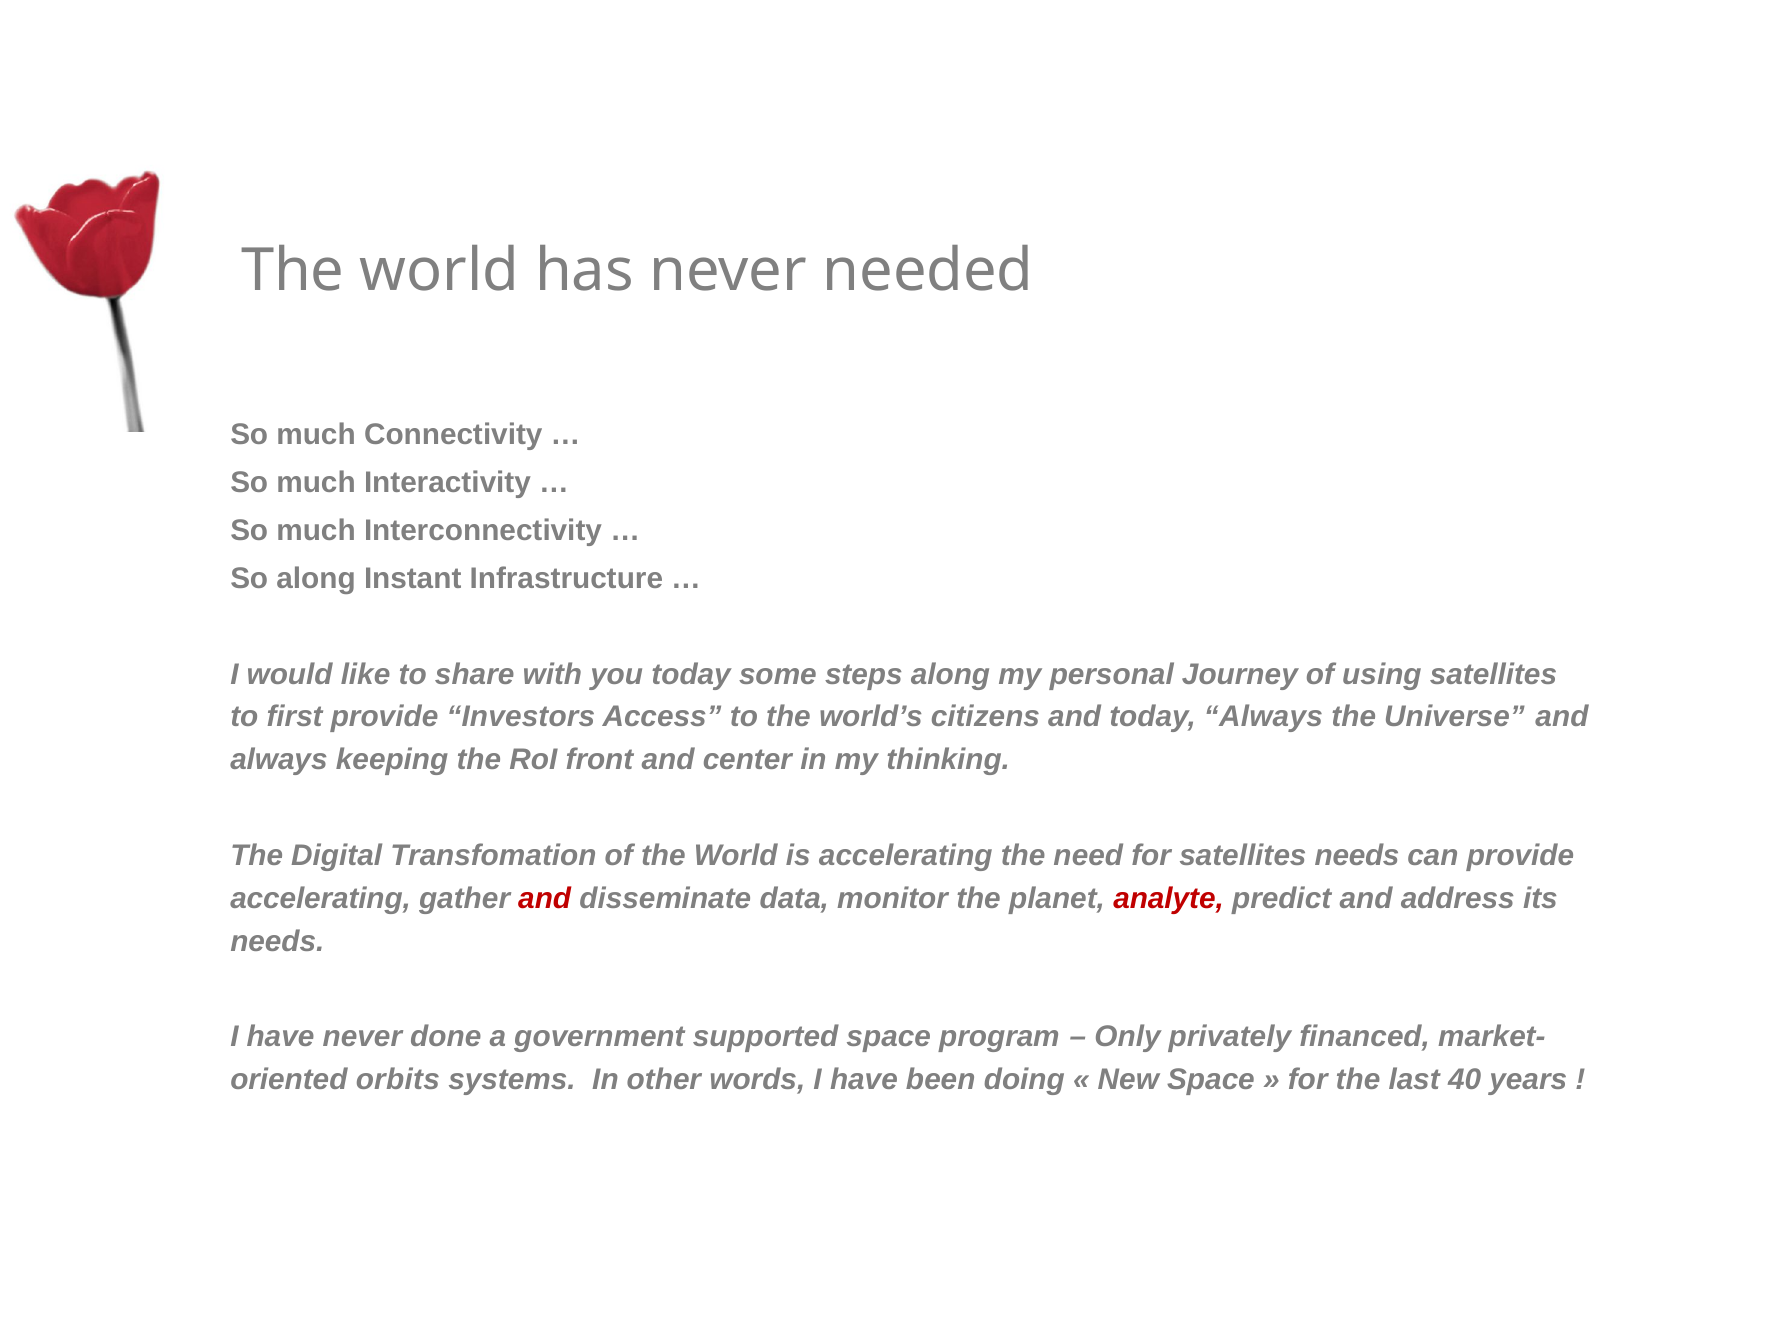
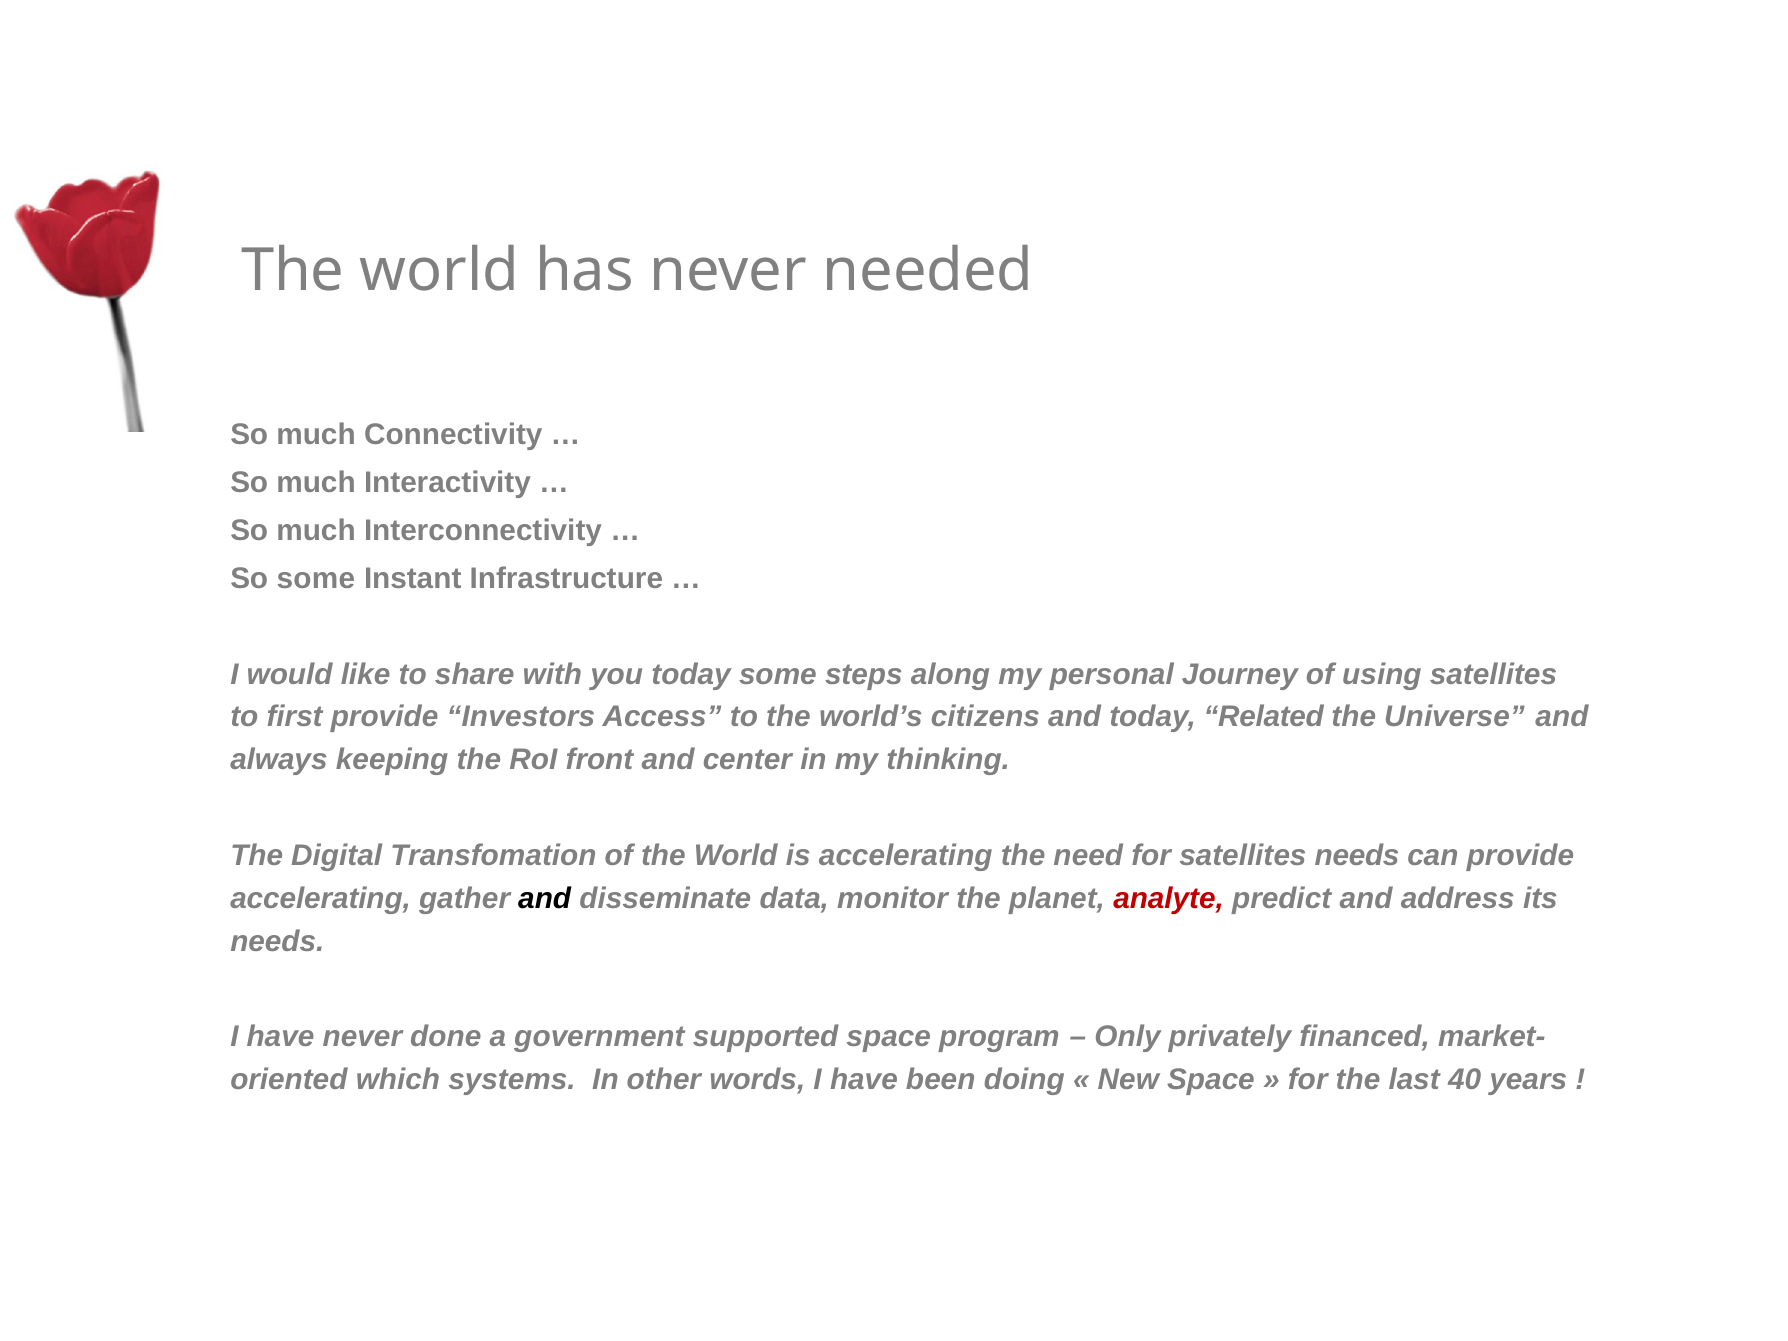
So along: along -> some
today Always: Always -> Related
and at (545, 899) colour: red -> black
orbits: orbits -> which
